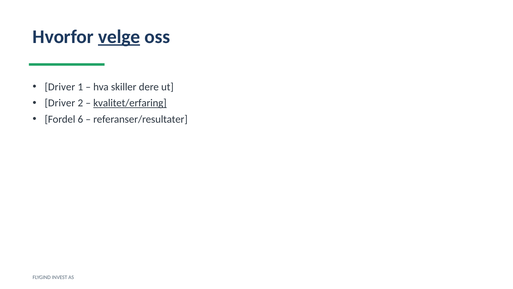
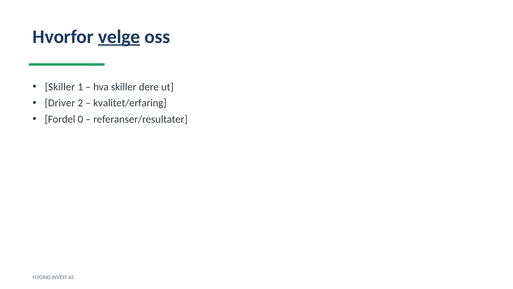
Driver at (60, 87): Driver -> Skiller
kvalitet/erfaring underline: present -> none
6: 6 -> 0
